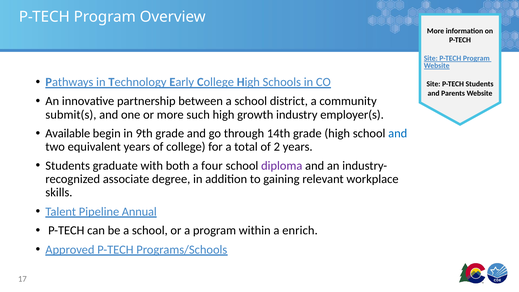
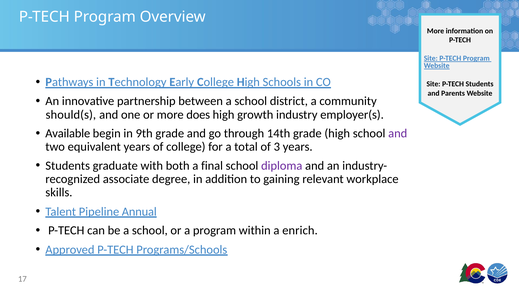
submit(s: submit(s -> should(s
such: such -> does
and at (398, 133) colour: blue -> purple
2: 2 -> 3
four: four -> final
